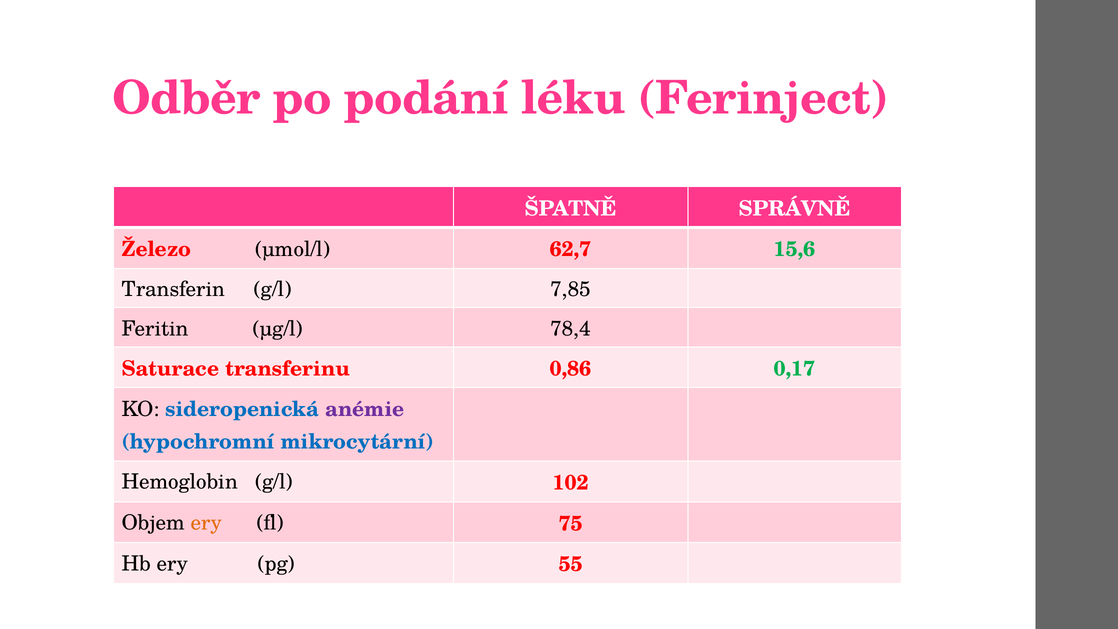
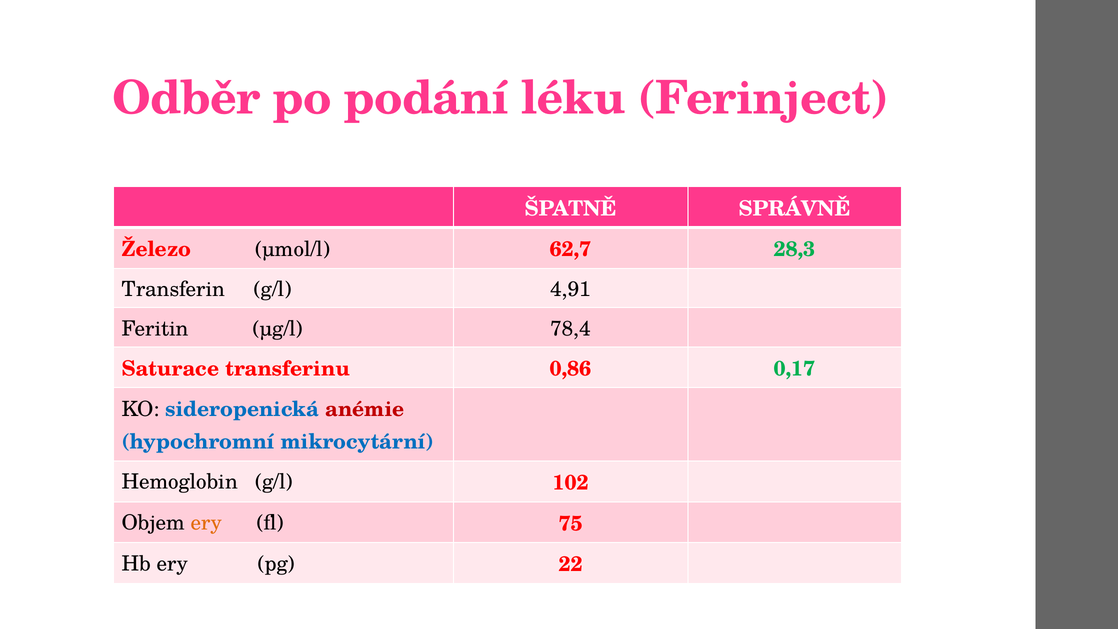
15,6: 15,6 -> 28,3
7,85: 7,85 -> 4,91
anémie colour: purple -> red
55: 55 -> 22
